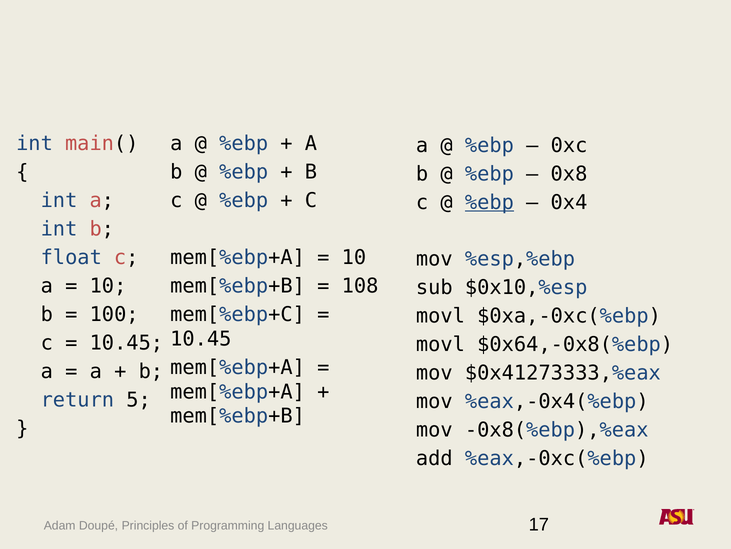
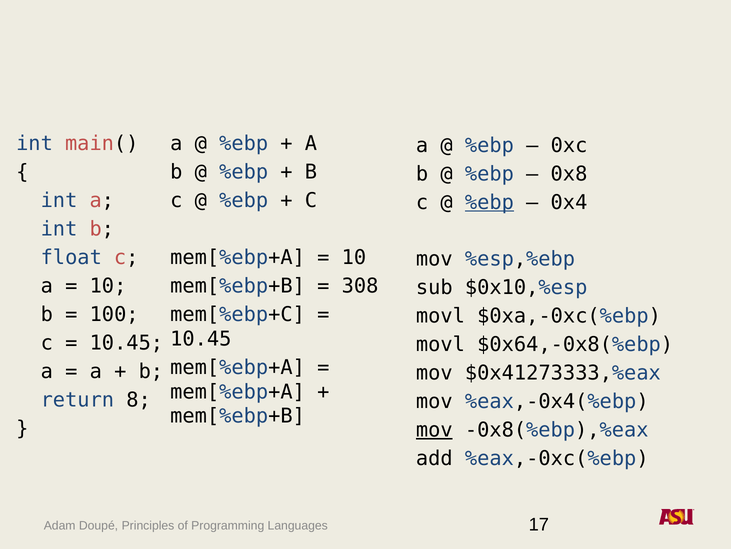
108: 108 -> 308
5: 5 -> 8
mov at (434, 430) underline: none -> present
